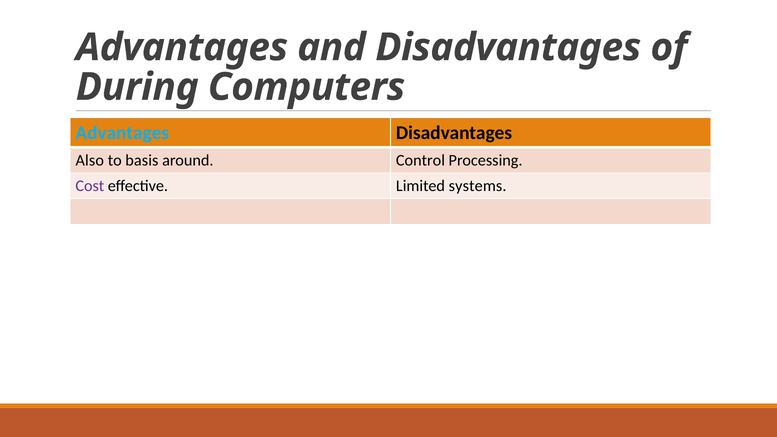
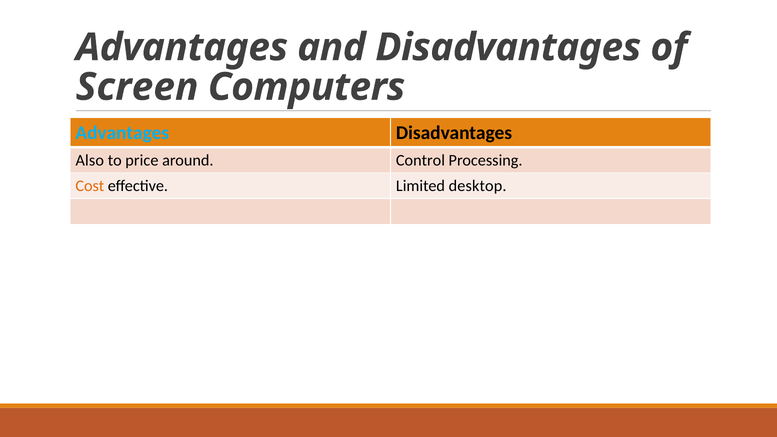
During: During -> Screen
basis: basis -> price
Cost colour: purple -> orange
systems: systems -> desktop
